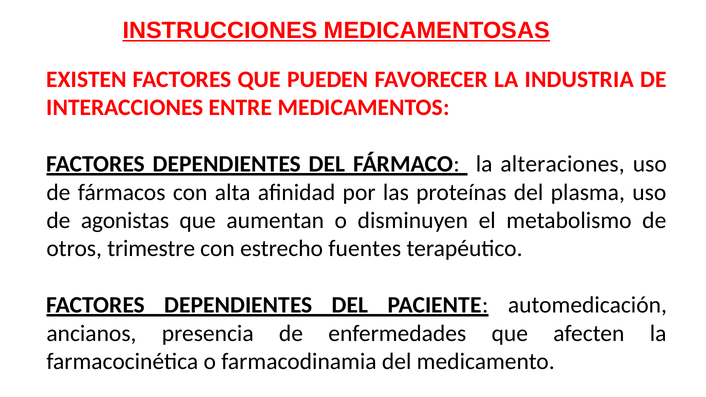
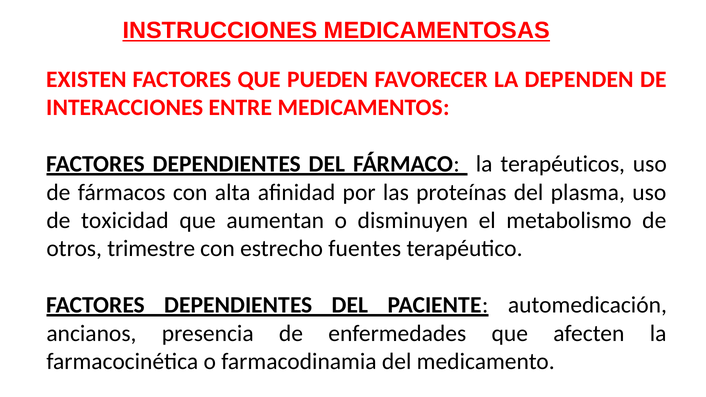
INDUSTRIA: INDUSTRIA -> DEPENDEN
alteraciones: alteraciones -> terapéuticos
agonistas: agonistas -> toxicidad
